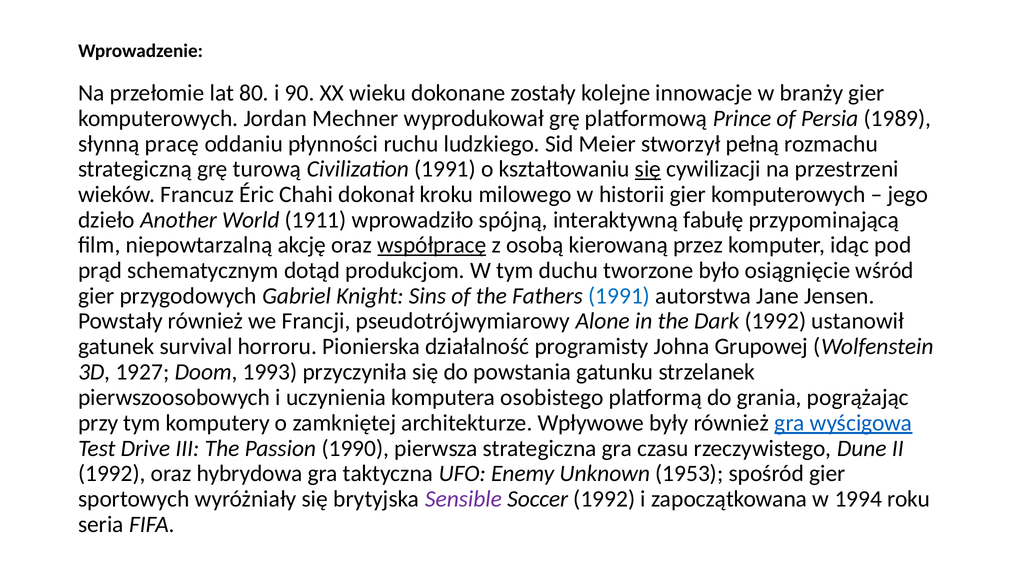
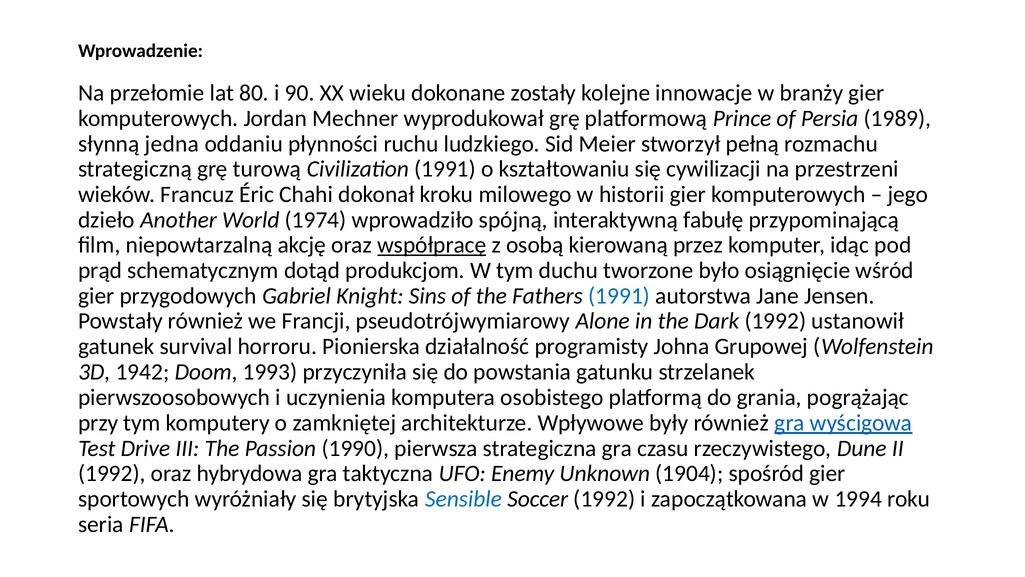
pracę: pracę -> jedna
się at (648, 169) underline: present -> none
1911: 1911 -> 1974
1927: 1927 -> 1942
1953: 1953 -> 1904
Sensible colour: purple -> blue
